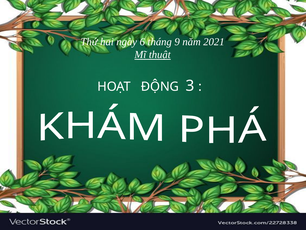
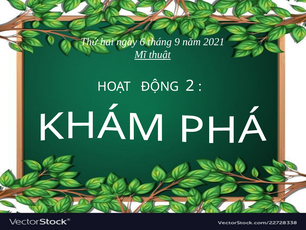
3: 3 -> 2
